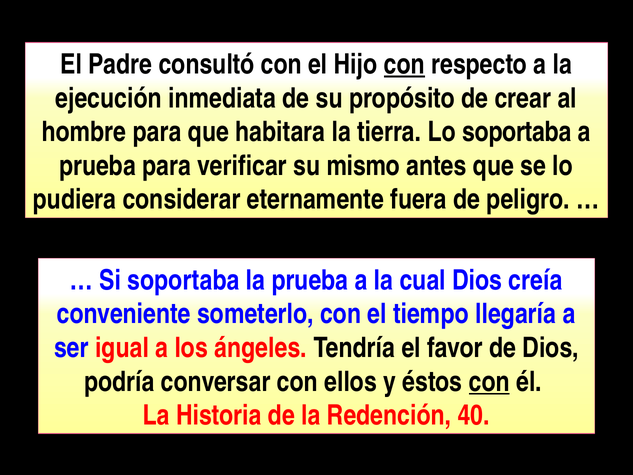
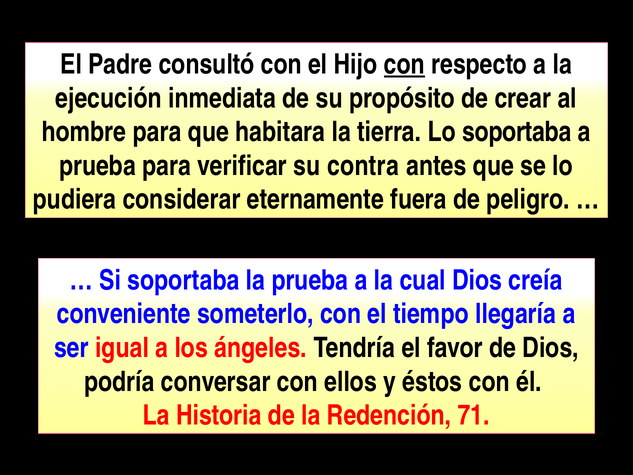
mismo: mismo -> contra
con at (489, 382) underline: present -> none
40: 40 -> 71
